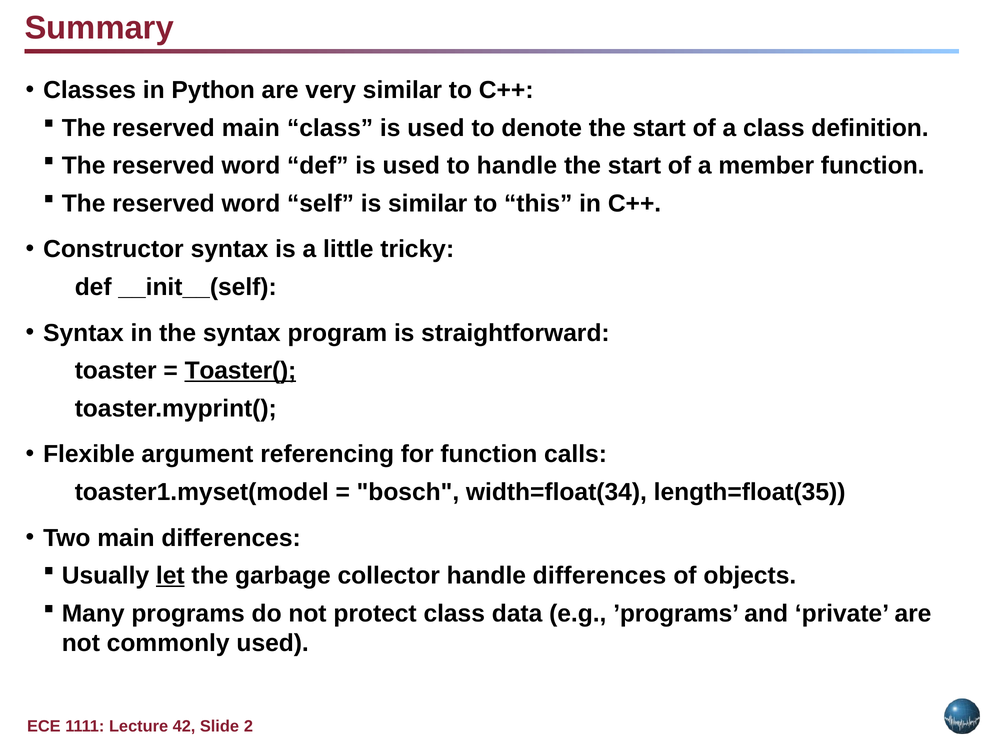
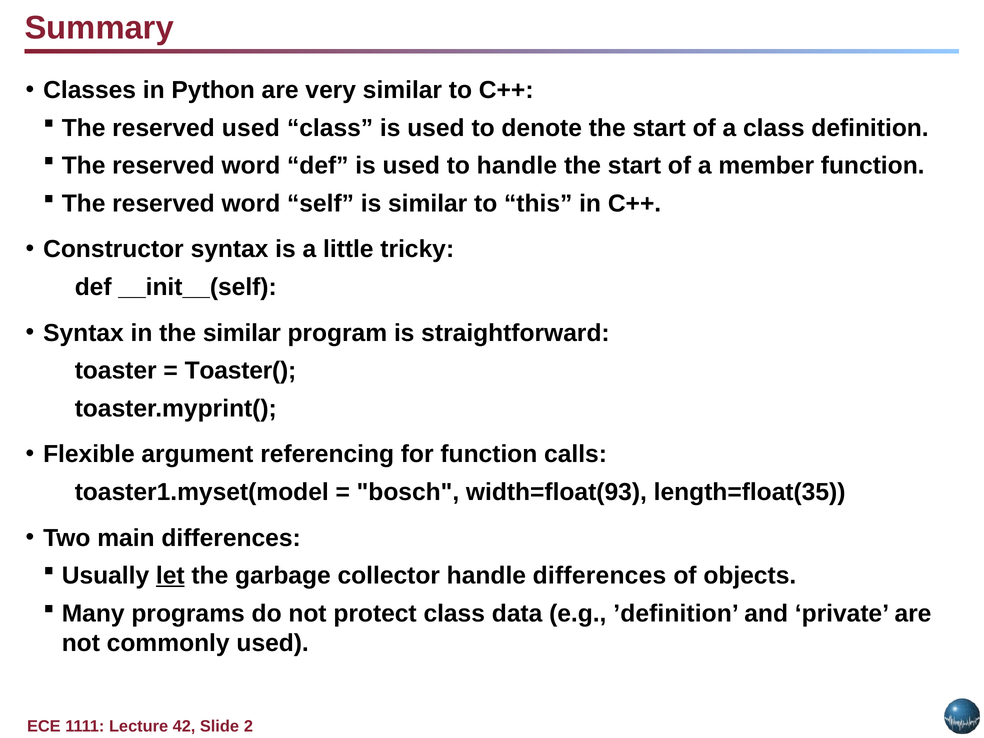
reserved main: main -> used
the syntax: syntax -> similar
Toaster( underline: present -> none
width=float(34: width=float(34 -> width=float(93
’programs: ’programs -> ’definition
